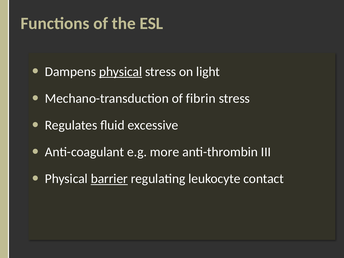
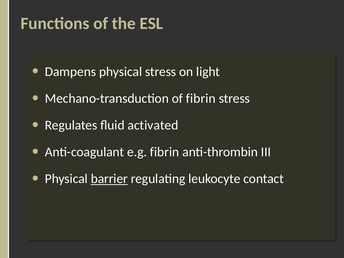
physical at (121, 72) underline: present -> none
excessive: excessive -> activated
e.g more: more -> fibrin
